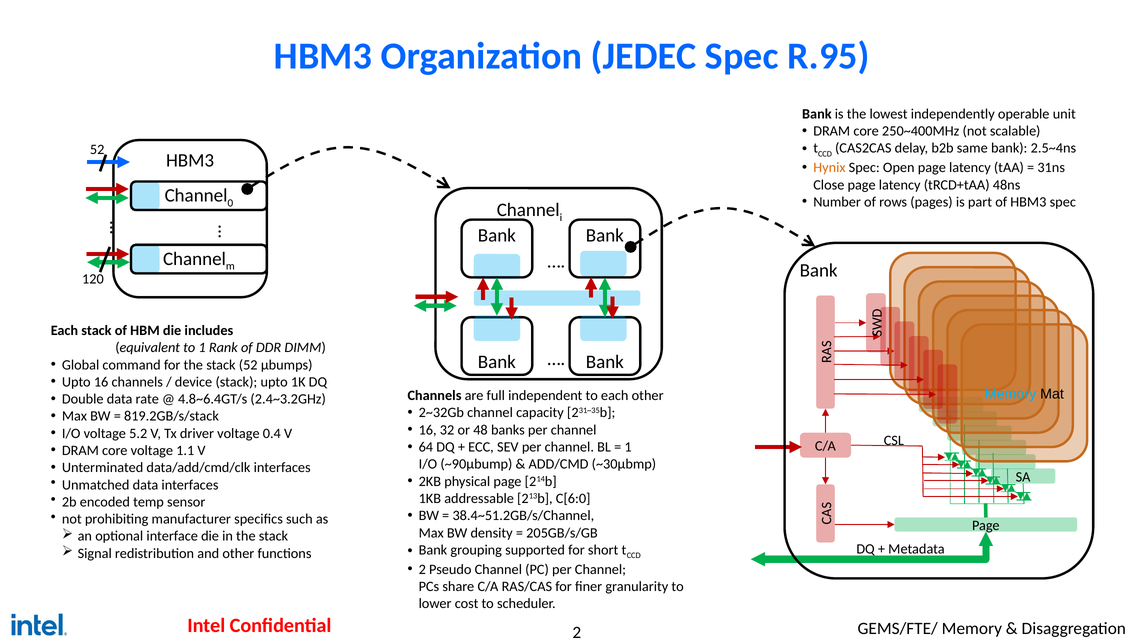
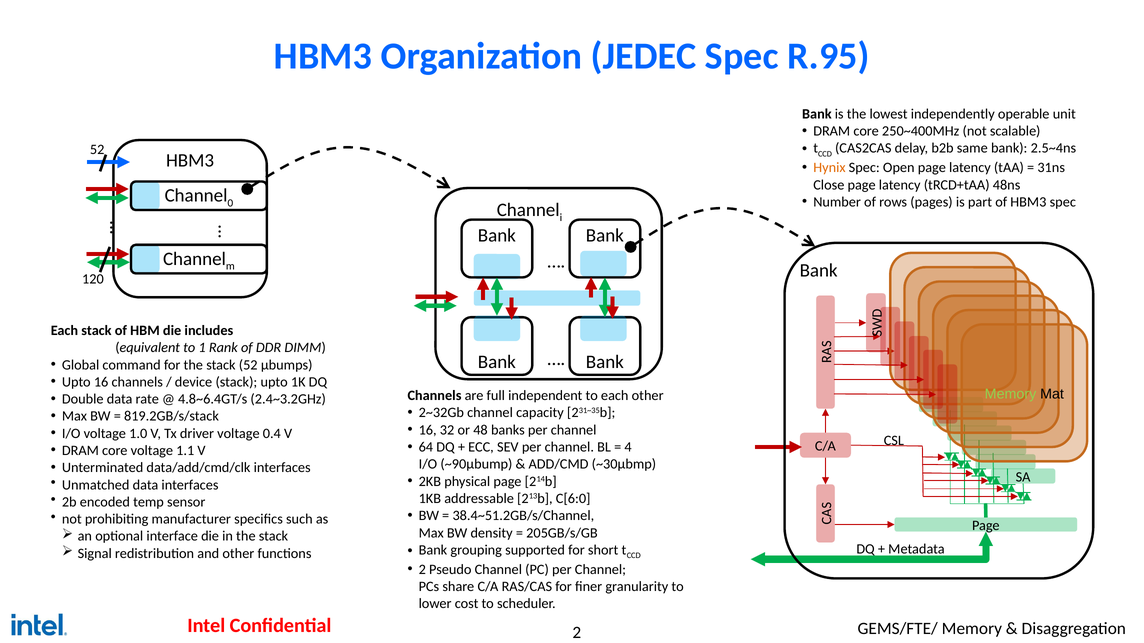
Memory at (1011, 394) colour: light blue -> light green
5.2: 5.2 -> 1.0
1 at (628, 447): 1 -> 4
